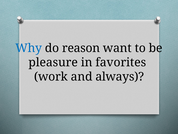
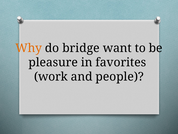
Why colour: blue -> orange
reason: reason -> bridge
always: always -> people
